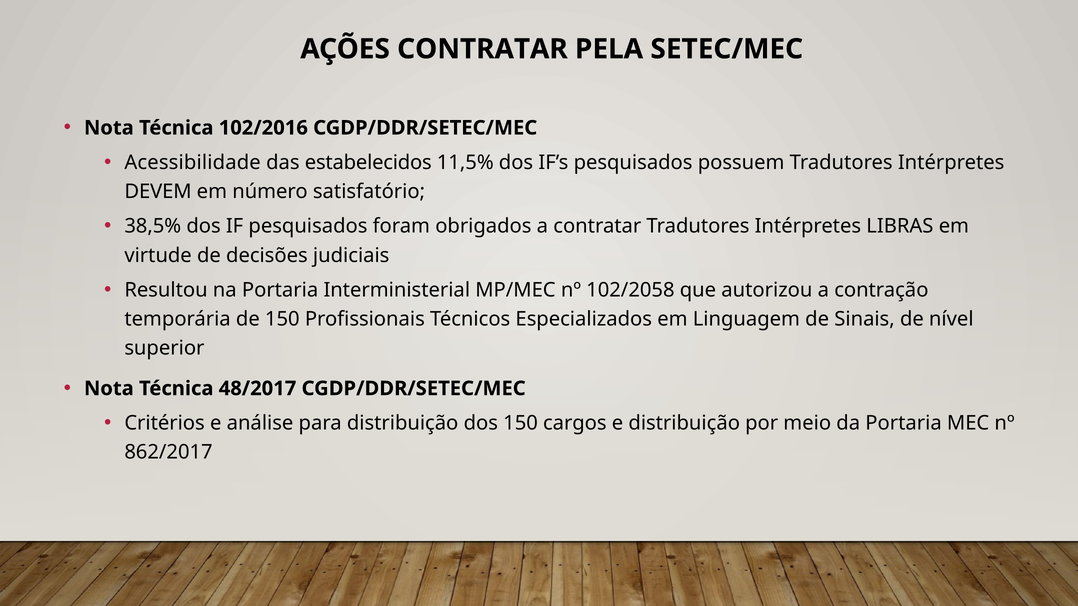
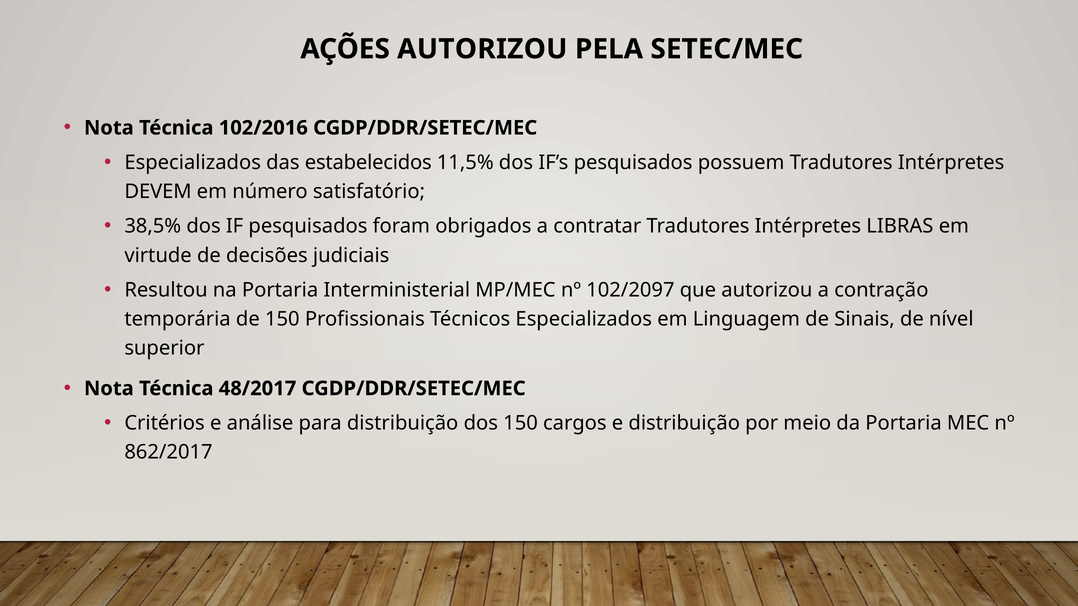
AÇÕES CONTRATAR: CONTRATAR -> AUTORIZOU
Acessibilidade at (193, 163): Acessibilidade -> Especializados
102/2058: 102/2058 -> 102/2097
